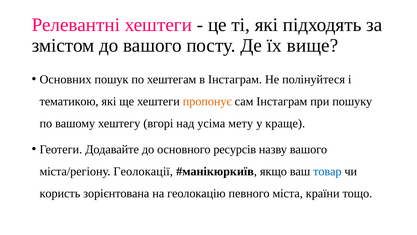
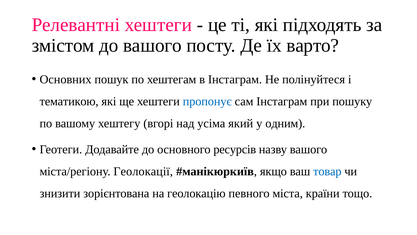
вище: вище -> варто
пропонує colour: orange -> blue
мету: мету -> який
краще: краще -> одним
користь: користь -> знизити
